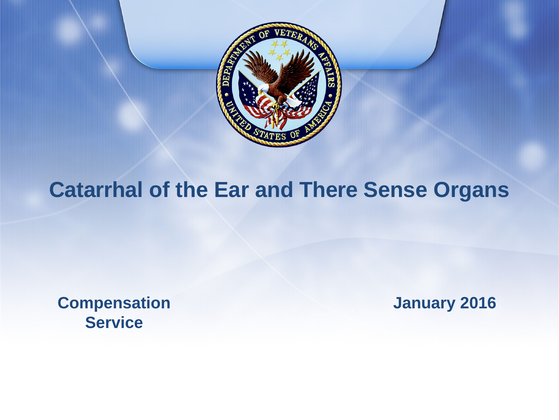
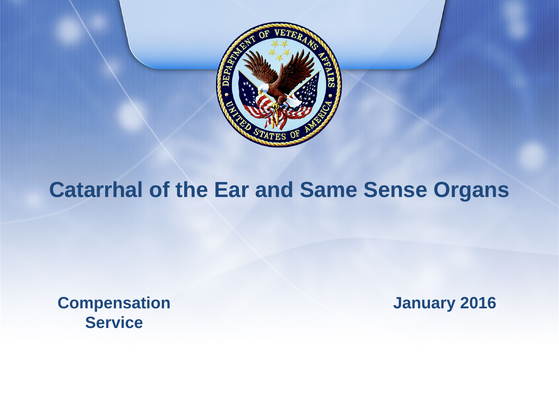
There: There -> Same
